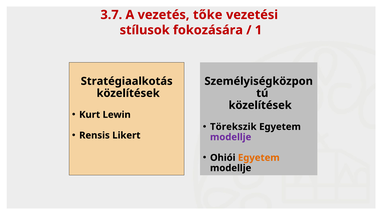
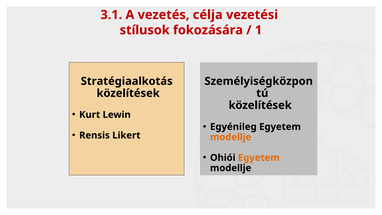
3.7: 3.7 -> 3.1
tőke: tőke -> célja
Törekszik: Törekszik -> Egyénileg
modellje at (231, 137) colour: purple -> orange
